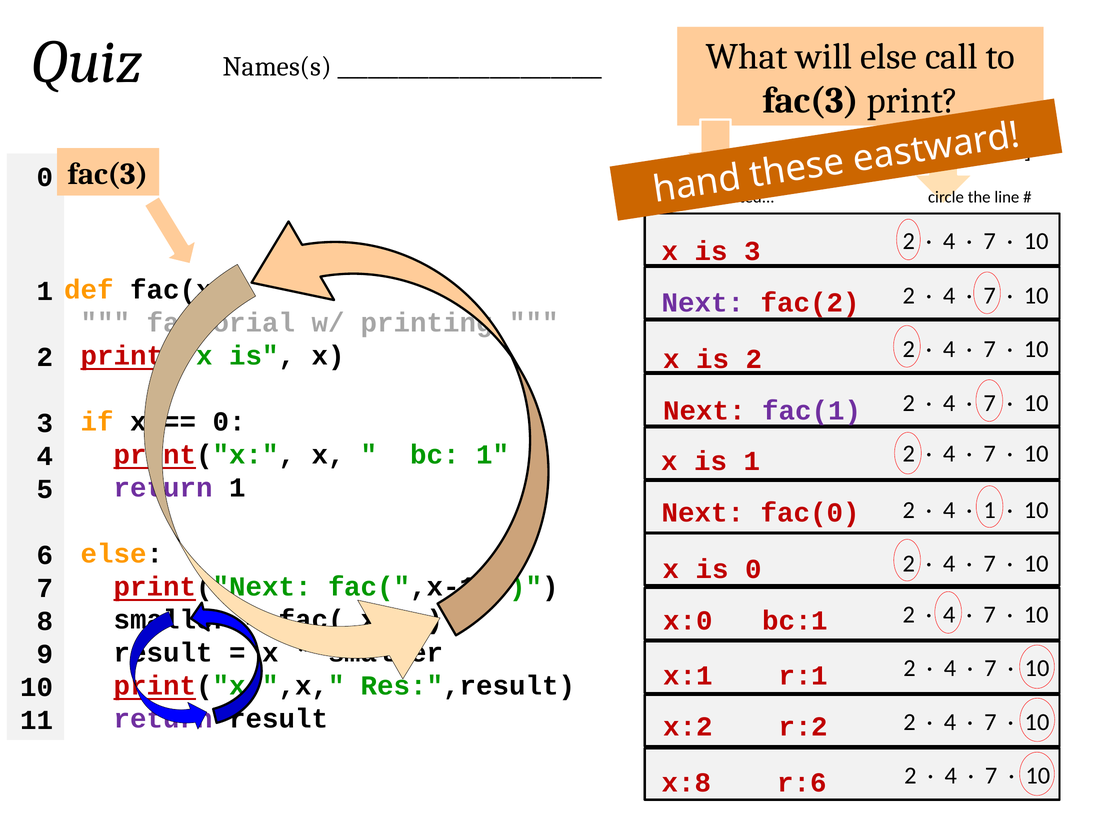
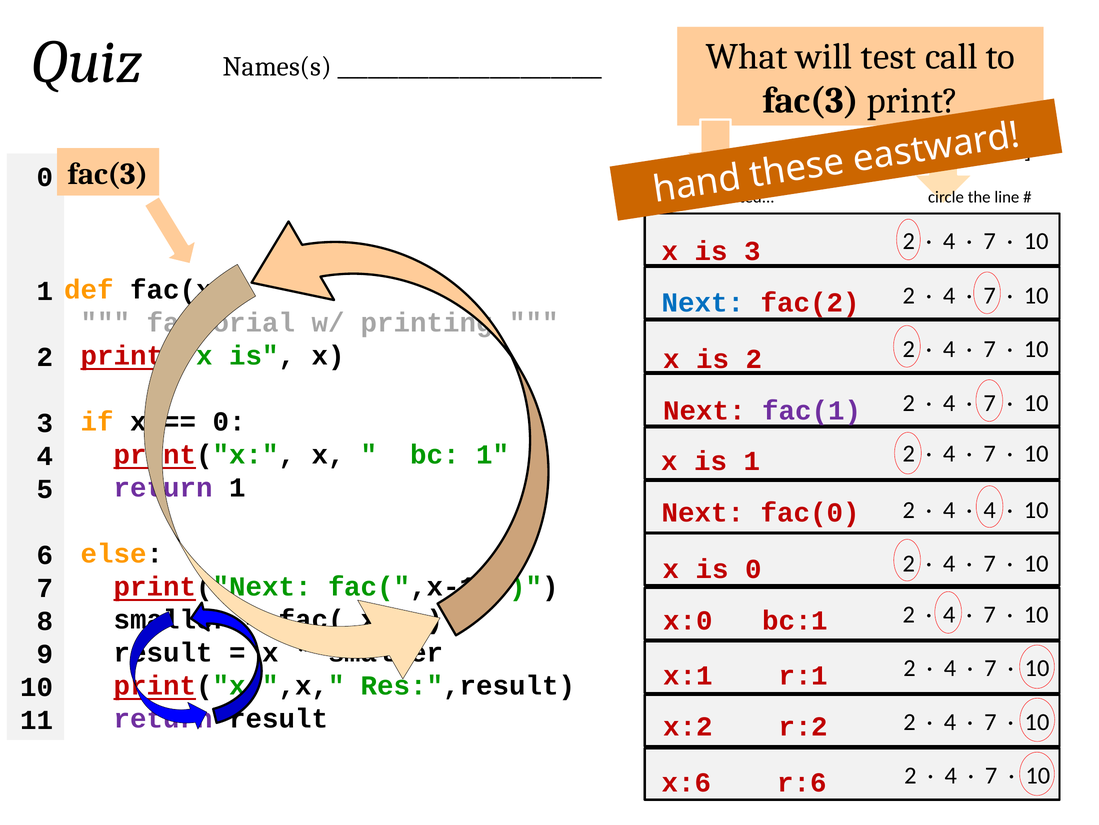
will else: else -> test
Next at (703, 302) colour: purple -> blue
1 at (990, 510): 1 -> 4
x:8: x:8 -> x:6
